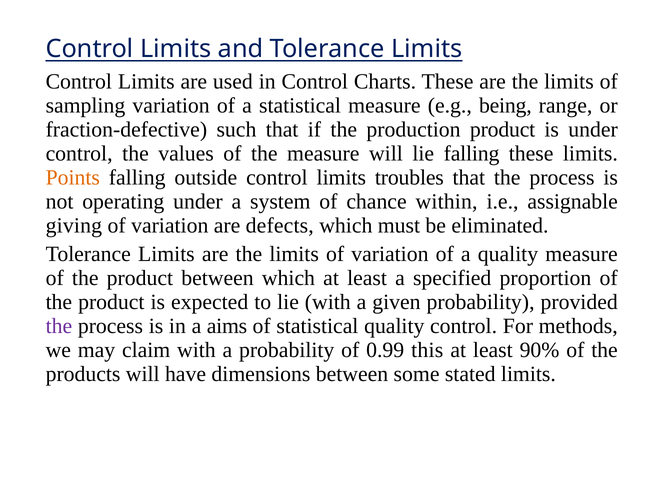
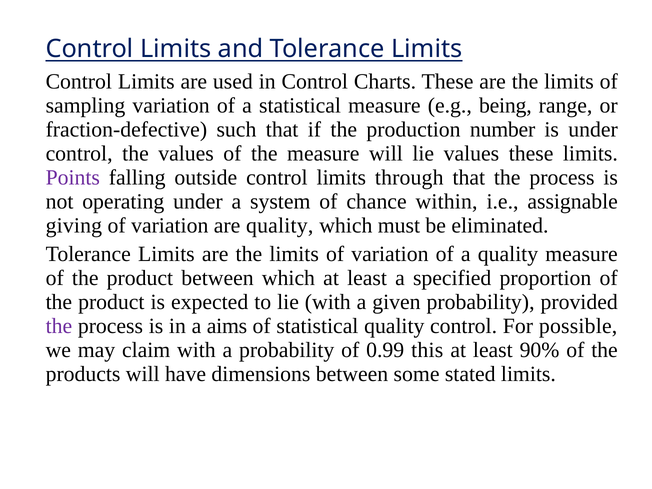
production product: product -> number
lie falling: falling -> values
Points colour: orange -> purple
troubles: troubles -> through
are defects: defects -> quality
methods: methods -> possible
